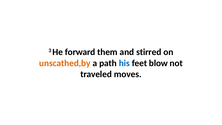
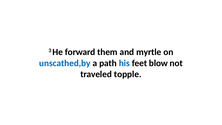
stirred: stirred -> myrtle
unscathed,by colour: orange -> blue
moves: moves -> topple
